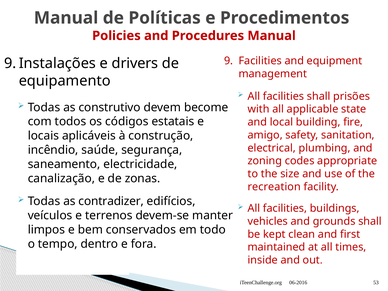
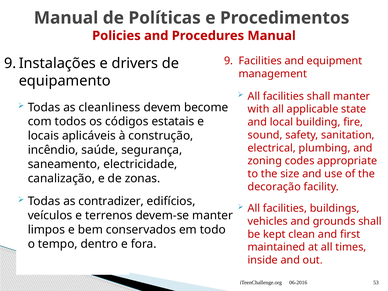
shall prisões: prisões -> manter
construtivo: construtivo -> cleanliness
amigo: amigo -> sound
recreation: recreation -> decoração
